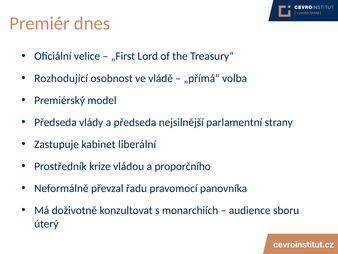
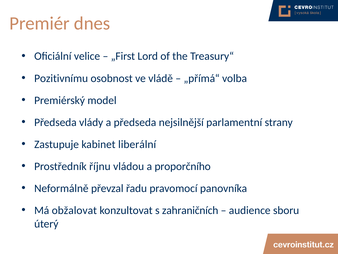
Rozhodující: Rozhodující -> Pozitivnímu
krize: krize -> říjnu
doživotně: doživotně -> obžalovat
monarchiích: monarchiích -> zahraničních
